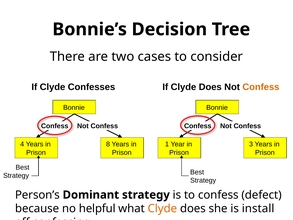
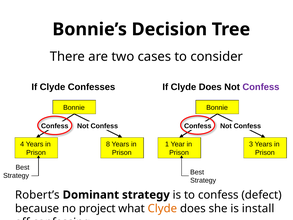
Confess at (261, 87) colour: orange -> purple
Person’s: Person’s -> Robert’s
helpful: helpful -> project
